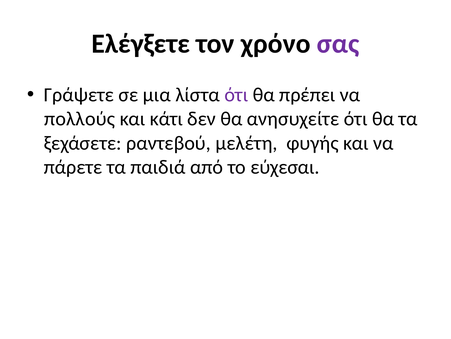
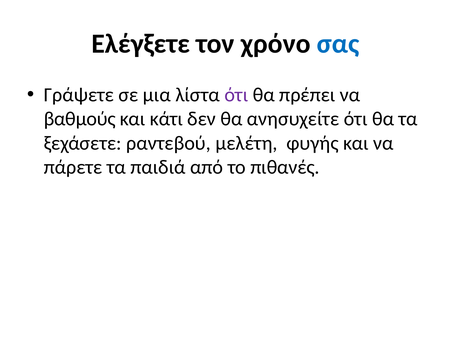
σας colour: purple -> blue
πολλούς: πολλούς -> βαθμούς
εύχεσαι: εύχεσαι -> πιθανές
